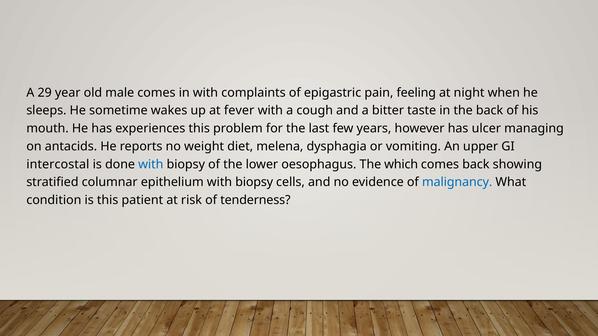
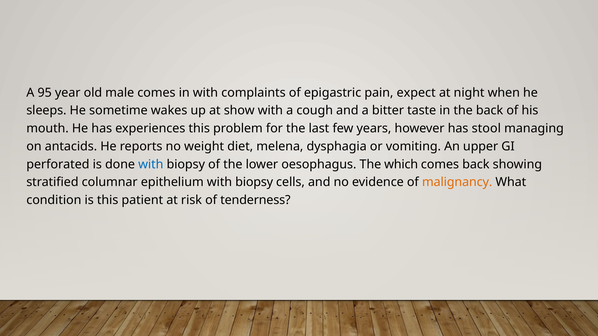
29: 29 -> 95
feeling: feeling -> expect
fever: fever -> show
ulcer: ulcer -> stool
intercostal: intercostal -> perforated
malignancy colour: blue -> orange
